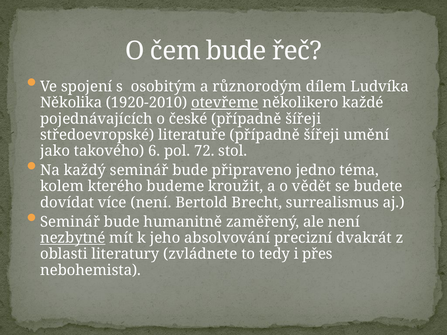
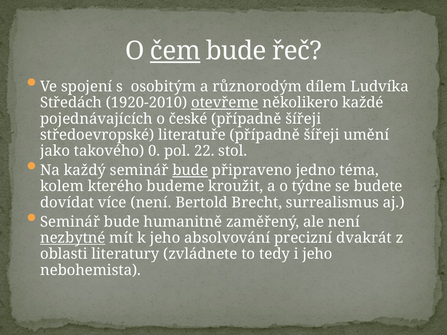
čem underline: none -> present
Několika: Několika -> Středách
6: 6 -> 0
72: 72 -> 22
bude at (190, 170) underline: none -> present
vědět: vědět -> týdne
i přes: přes -> jeho
